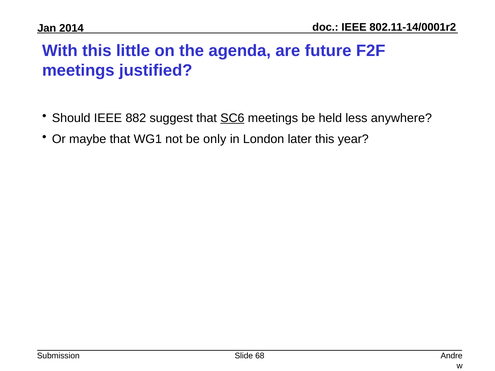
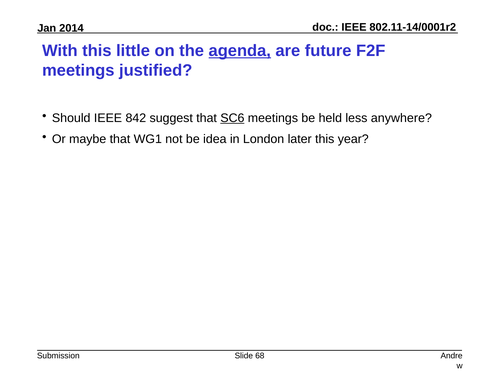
agenda underline: none -> present
882: 882 -> 842
only: only -> idea
